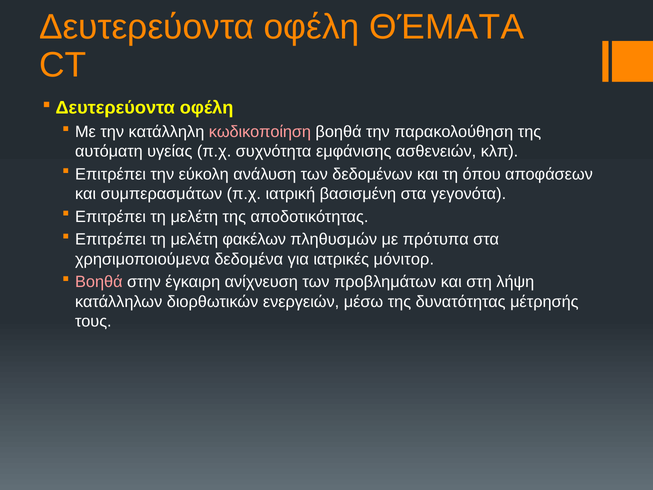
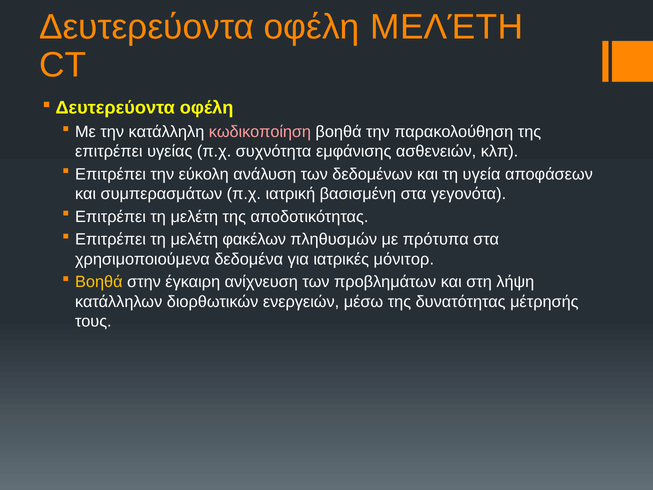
οφέλη ΘΈΜΑΤΑ: ΘΈΜΑΤΑ -> ΜΕΛΈΤΗ
αυτόματη at (109, 151): αυτόματη -> επιτρέπει
όπου: όπου -> υγεία
Βοηθά at (99, 282) colour: pink -> yellow
